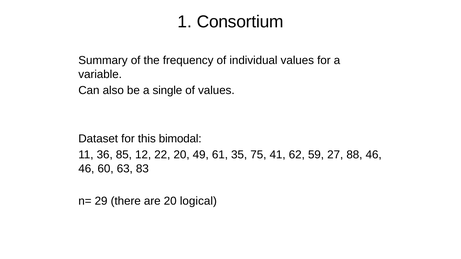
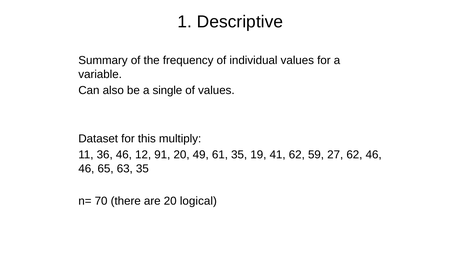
Consortium: Consortium -> Descriptive
bimodal: bimodal -> multiply
36 85: 85 -> 46
22: 22 -> 91
75: 75 -> 19
27 88: 88 -> 62
60: 60 -> 65
63 83: 83 -> 35
29: 29 -> 70
